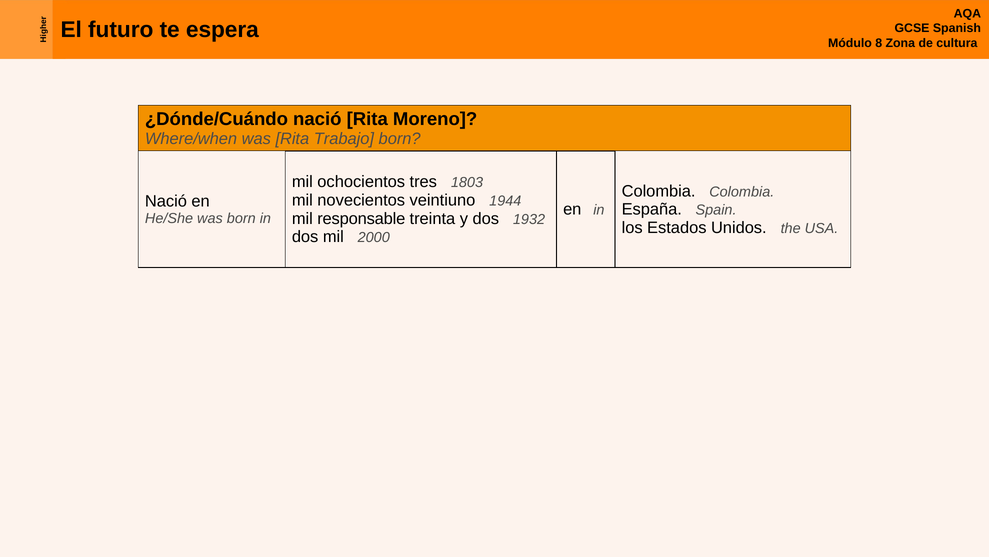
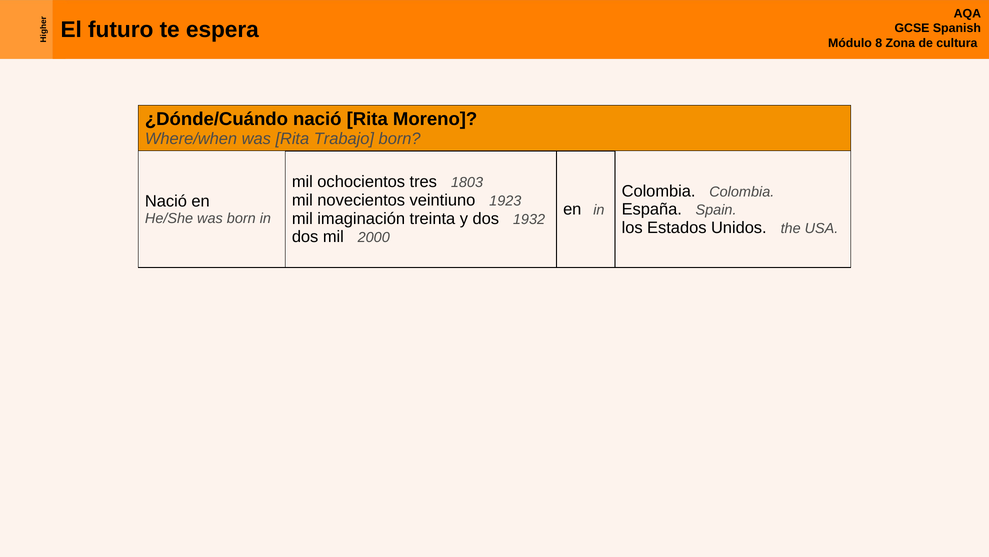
1944: 1944 -> 1923
responsable: responsable -> imaginación
